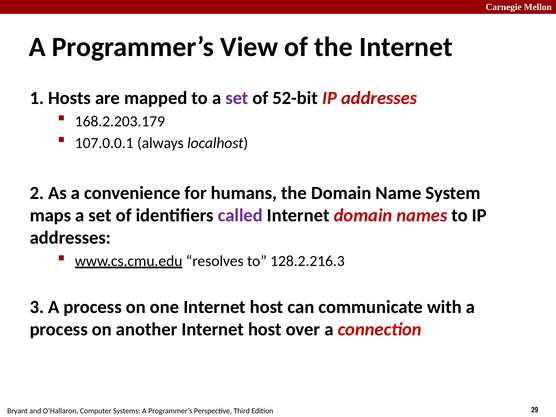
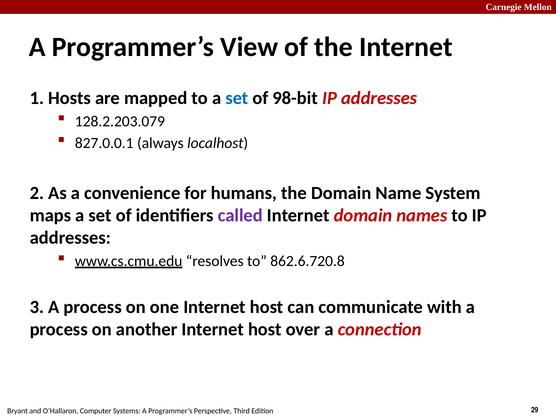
set at (237, 98) colour: purple -> blue
52-bit: 52-bit -> 98-bit
168.2.203.179: 168.2.203.179 -> 128.2.203.079
107.0.0.1: 107.0.0.1 -> 827.0.0.1
128.2.216.3: 128.2.216.3 -> 862.6.720.8
